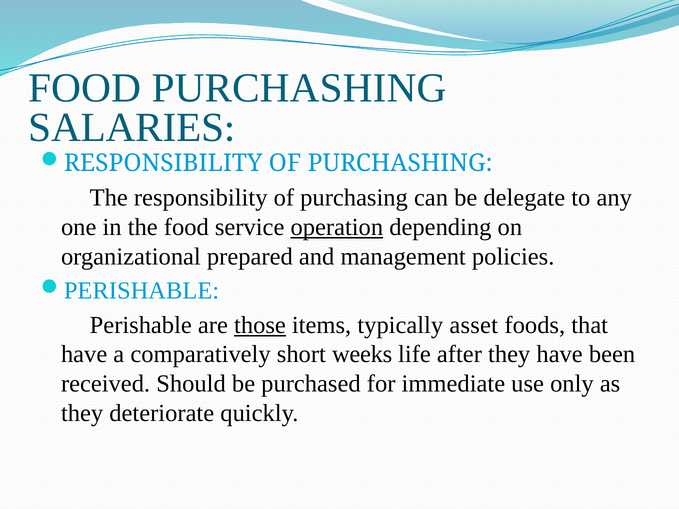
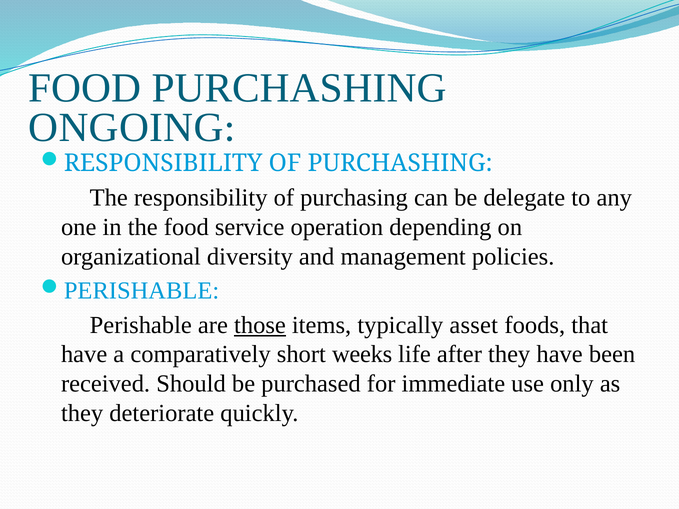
SALARIES: SALARIES -> ONGOING
operation underline: present -> none
prepared: prepared -> diversity
